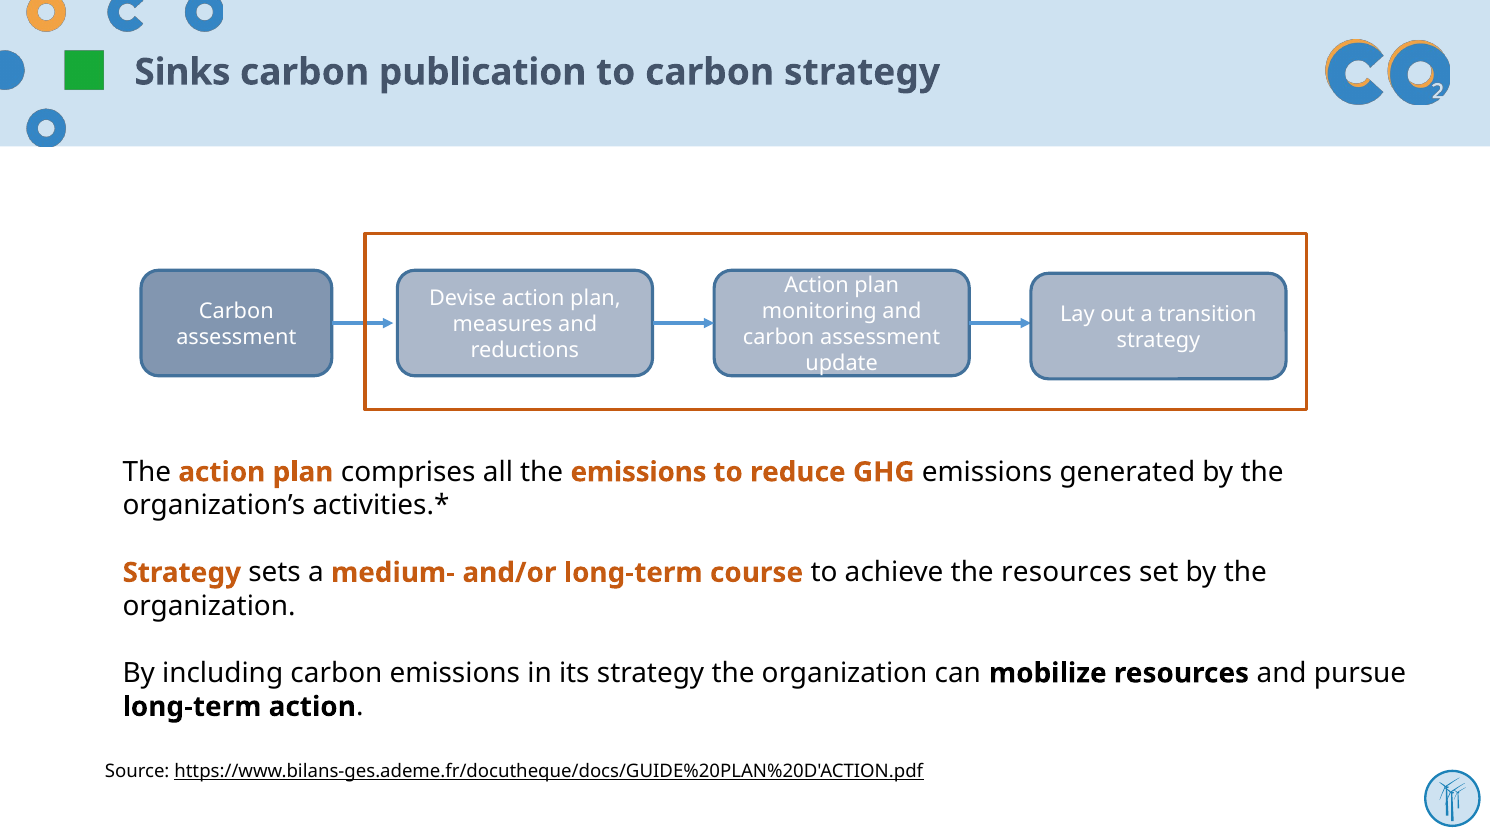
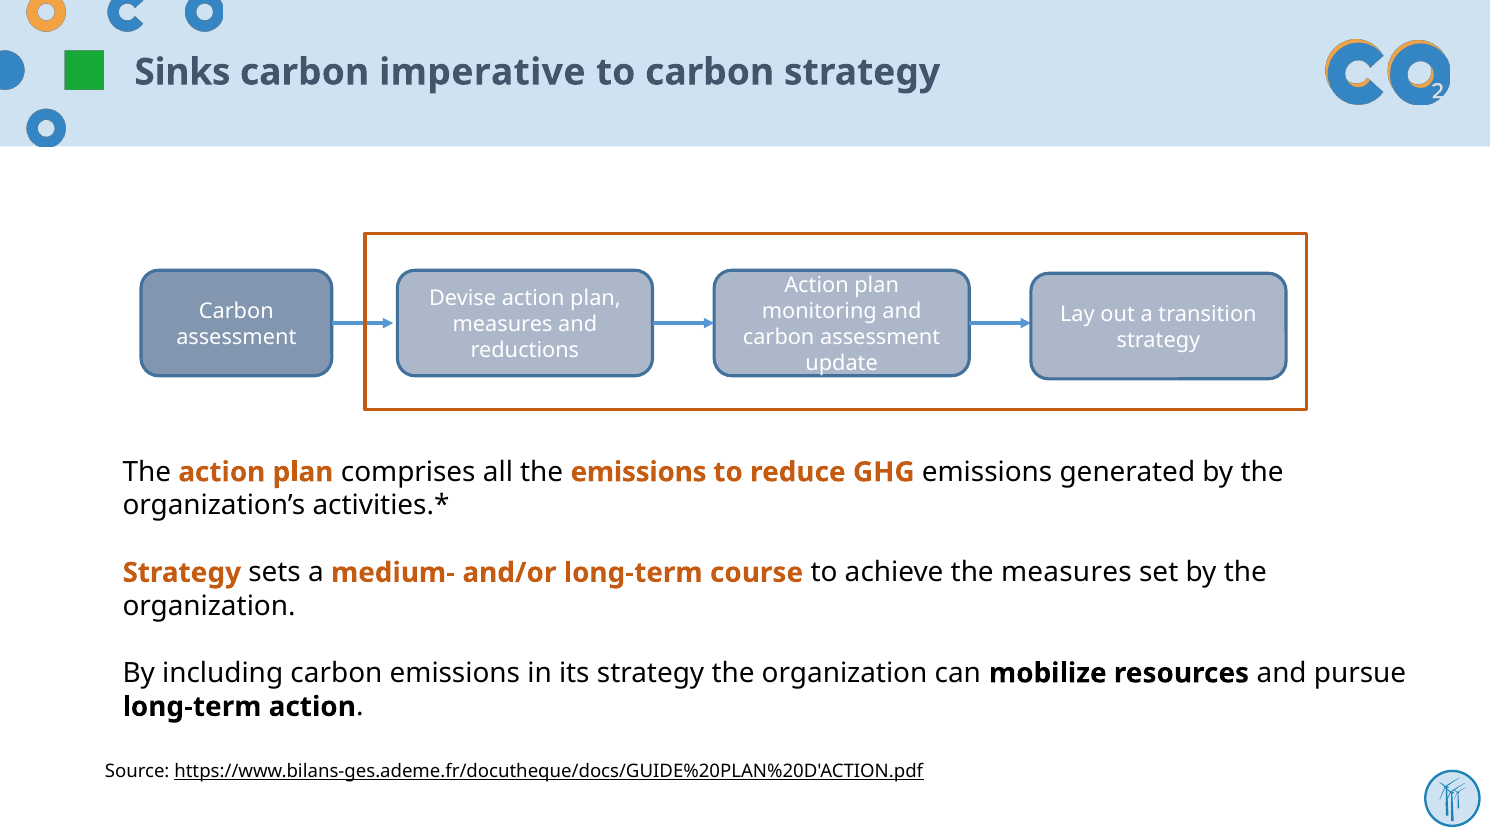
publication: publication -> imperative
the resources: resources -> measures
